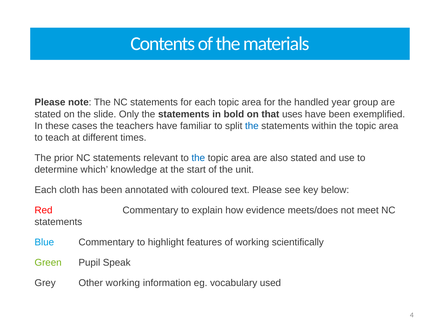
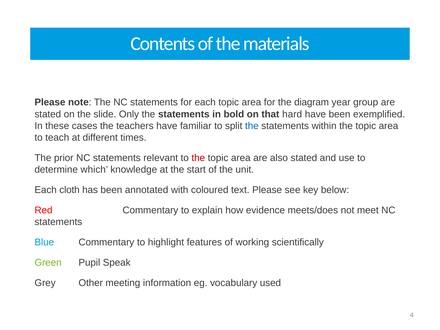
handled: handled -> diagram
uses: uses -> hard
the at (198, 158) colour: blue -> red
Other working: working -> meeting
